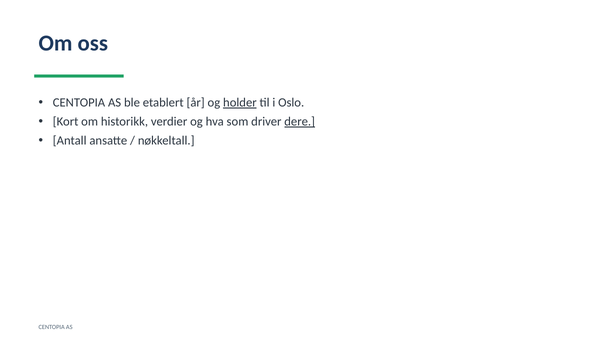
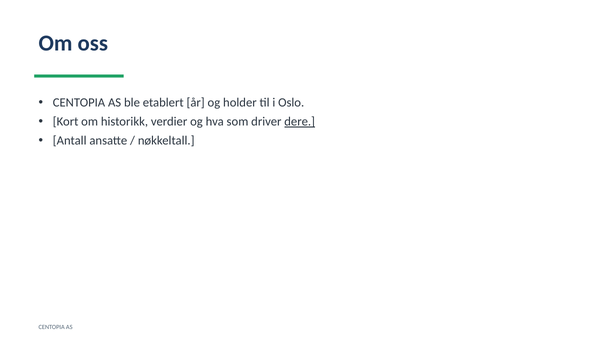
holder underline: present -> none
